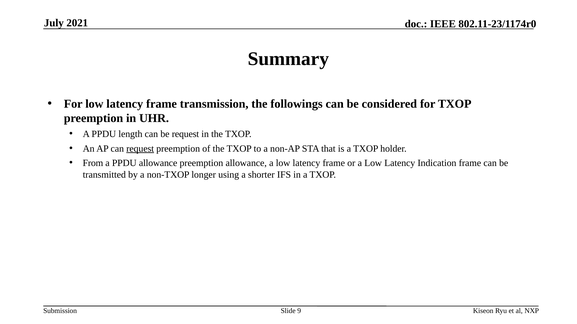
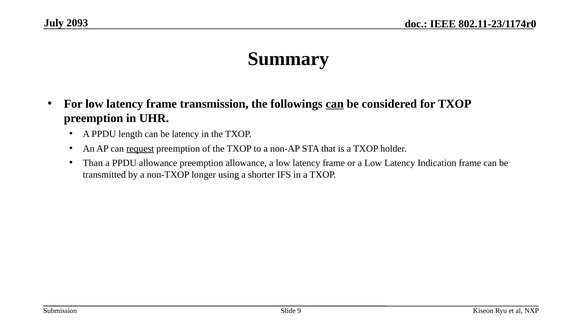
2021: 2021 -> 2093
can at (335, 104) underline: none -> present
be request: request -> latency
From: From -> Than
